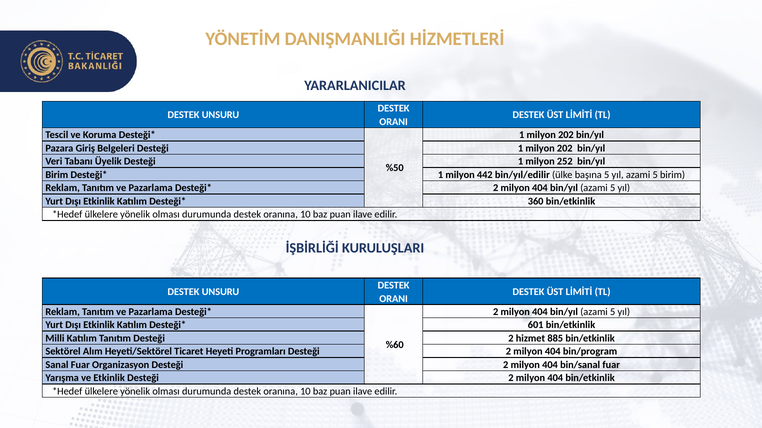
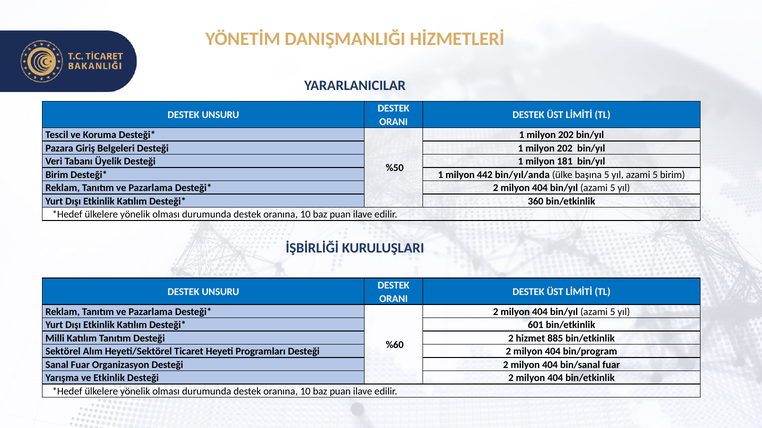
252: 252 -> 181
bin/yıl/edilir: bin/yıl/edilir -> bin/yıl/anda
